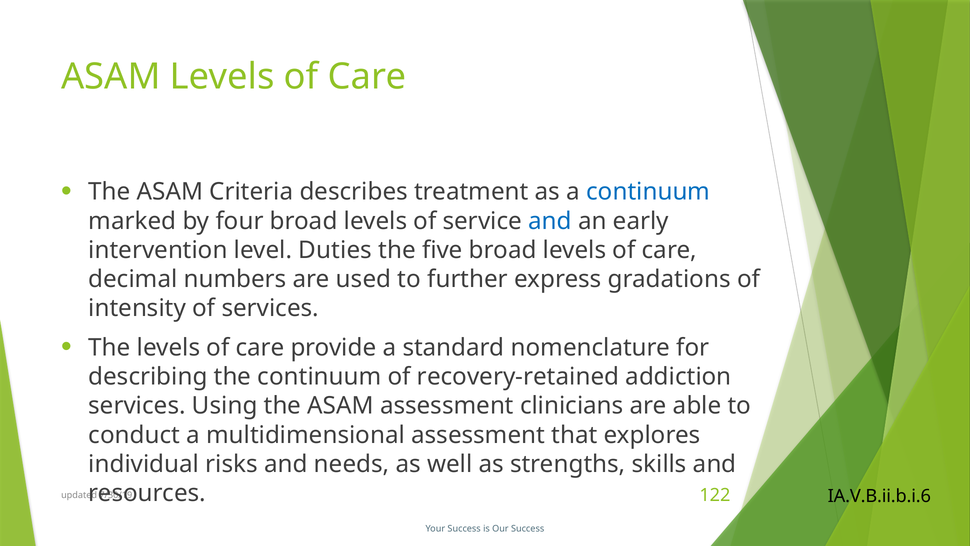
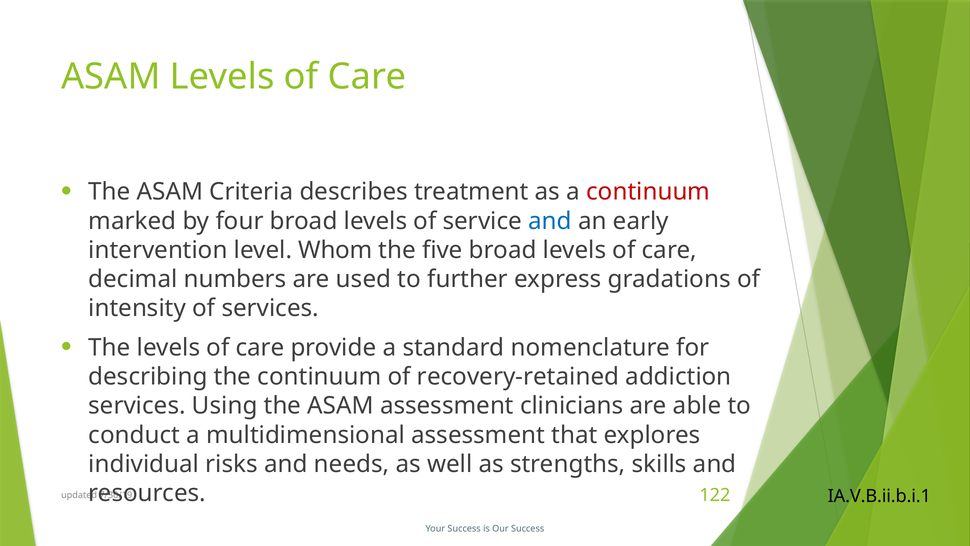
continuum at (648, 192) colour: blue -> red
Duties: Duties -> Whom
IA.V.B.ii.b.i.6: IA.V.B.ii.b.i.6 -> IA.V.B.ii.b.i.1
